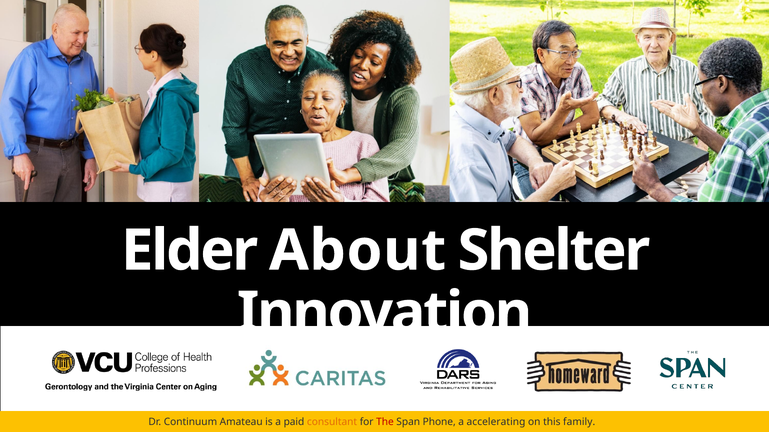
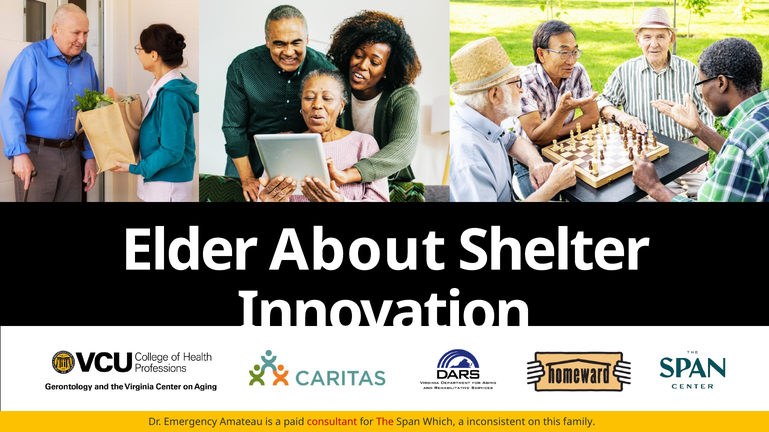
Continuum: Continuum -> Emergency
consultant colour: orange -> red
Phone: Phone -> Which
accelerating: accelerating -> inconsistent
